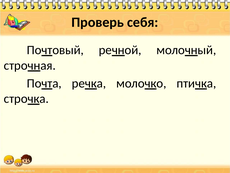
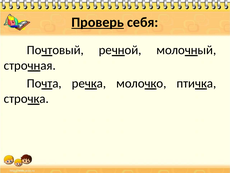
Проверь underline: none -> present
